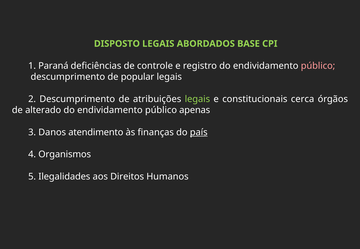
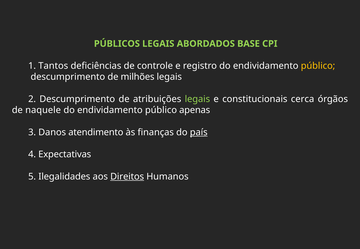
DISPOSTO: DISPOSTO -> PÚBLICOS
Paraná: Paraná -> Tantos
público at (318, 66) colour: pink -> yellow
popular: popular -> milhões
alterado: alterado -> naquele
Organismos: Organismos -> Expectativas
Direitos underline: none -> present
